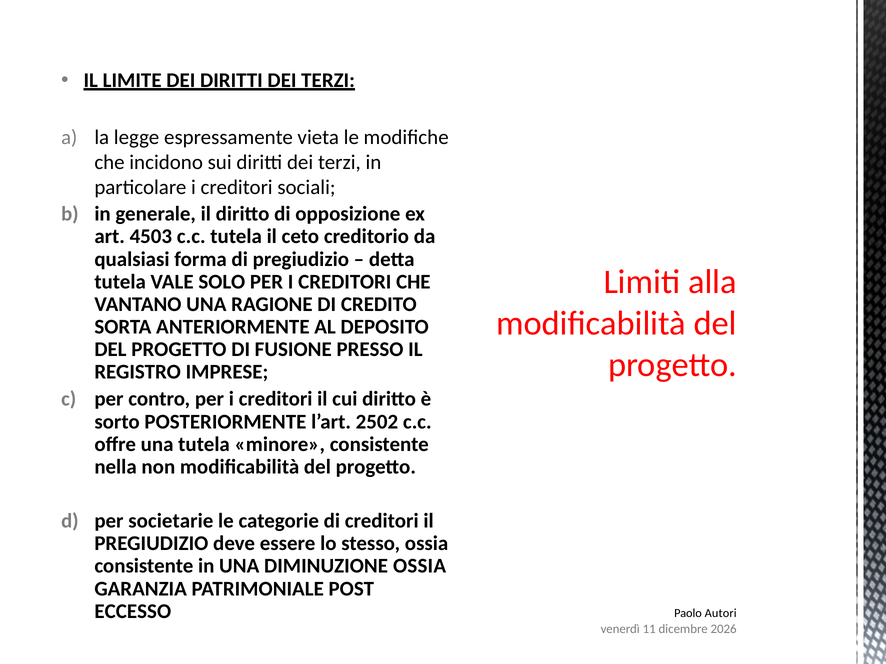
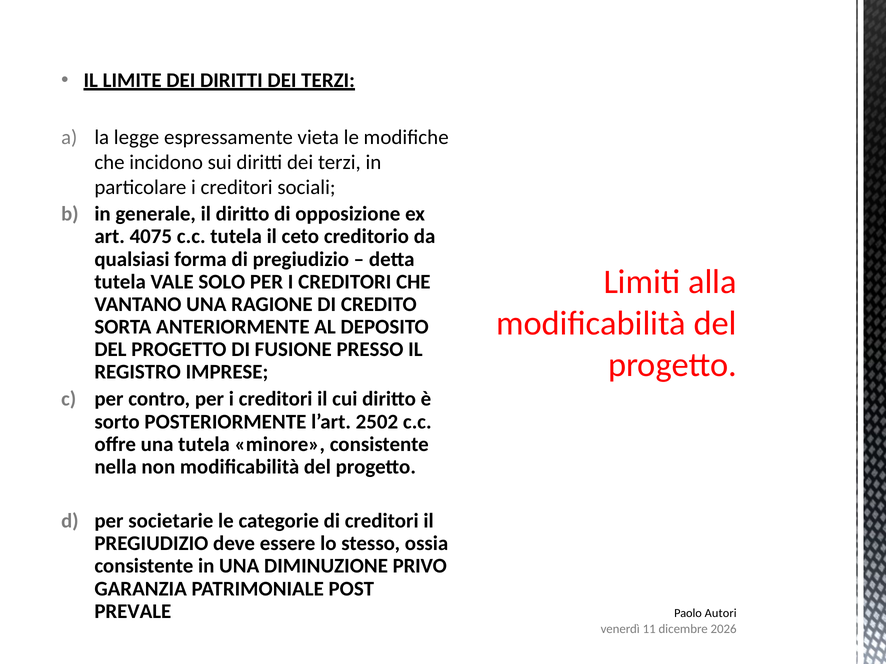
4503: 4503 -> 4075
DIMINUZIONE OSSIA: OSSIA -> PRIVO
ECCESSO: ECCESSO -> PREVALE
